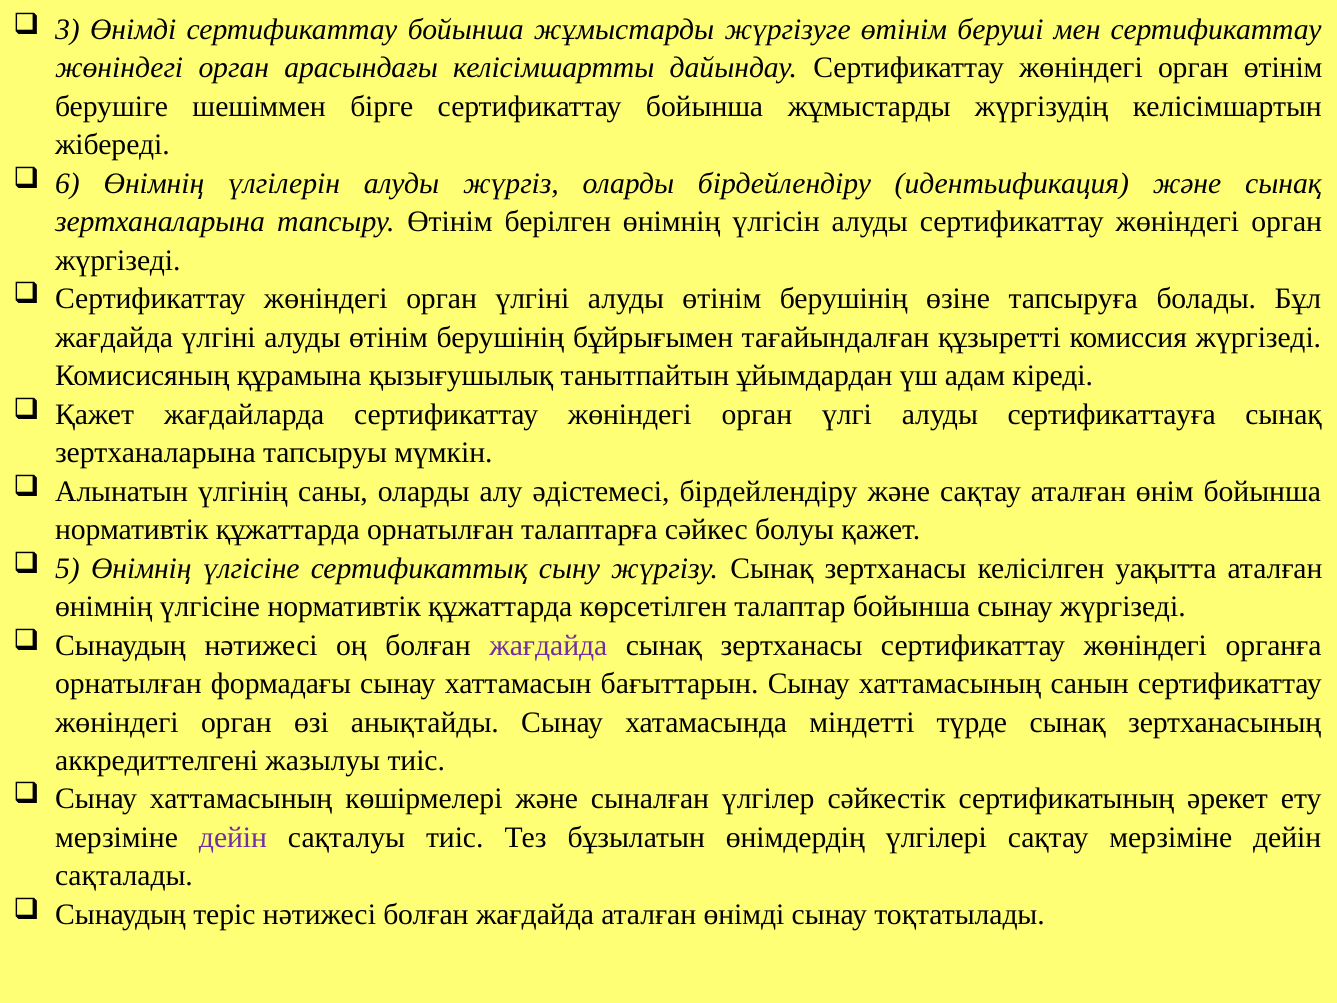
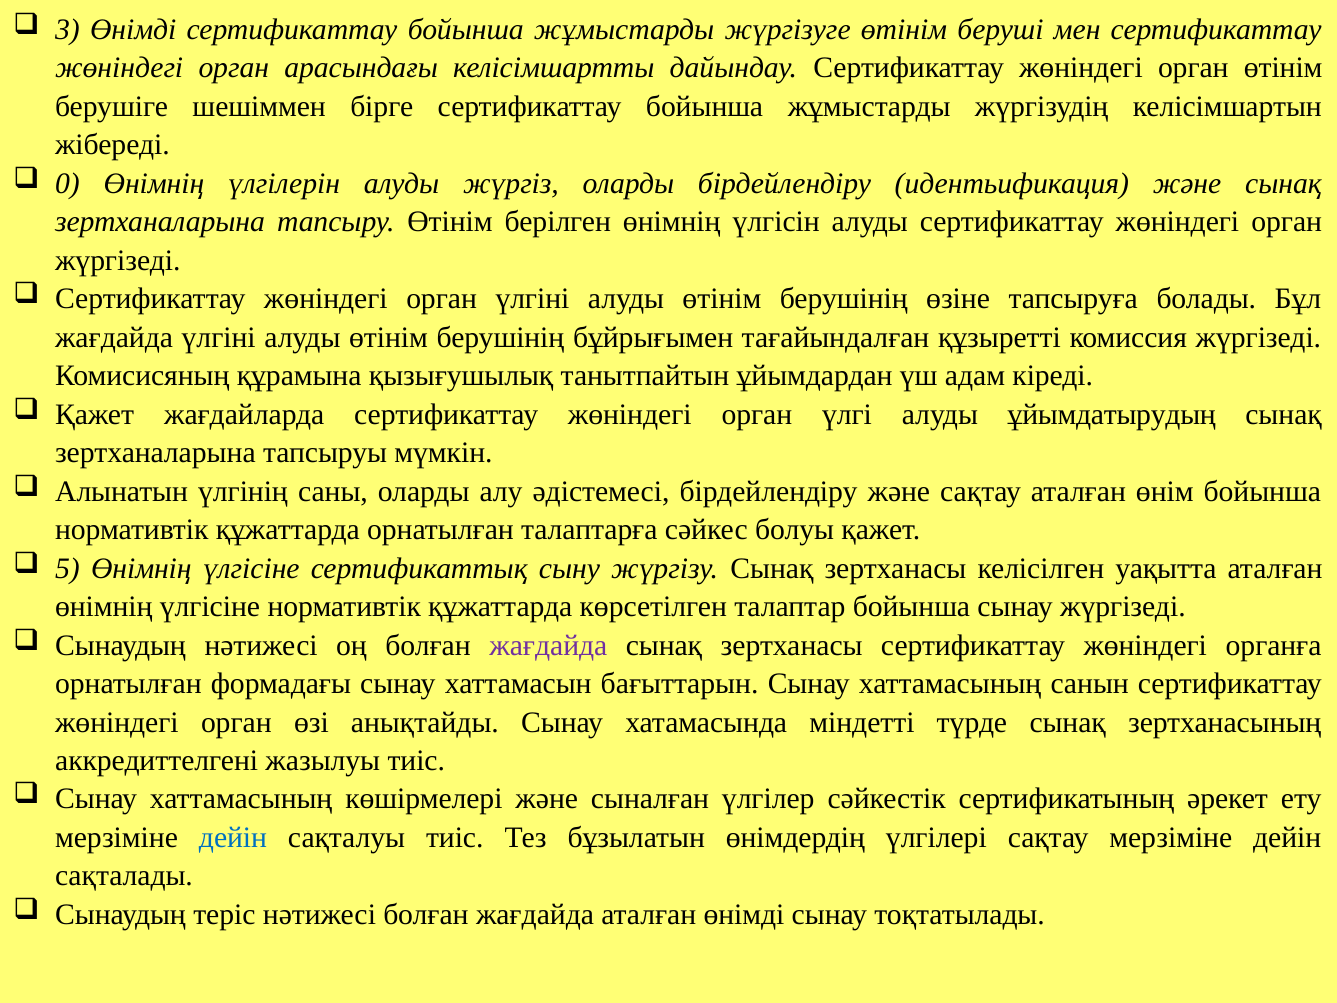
6: 6 -> 0
сертификаттауға: сертификаттауға -> ұйымдатырудың
дейін at (233, 837) colour: purple -> blue
